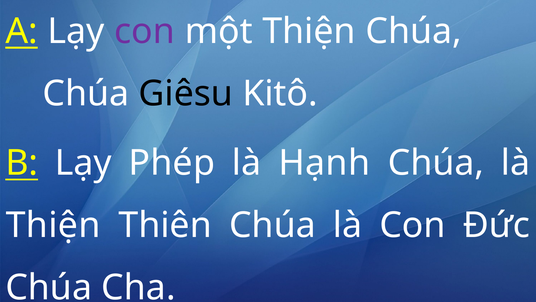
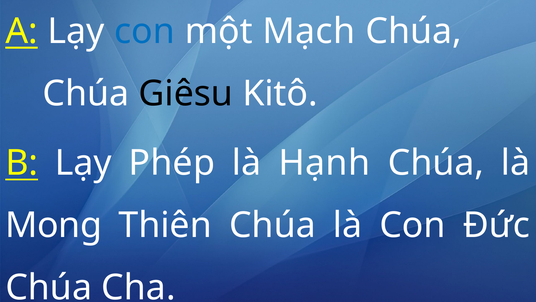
con at (145, 31) colour: purple -> blue
một Thiện: Thiện -> Mạch
Thiện at (53, 225): Thiện -> Mong
